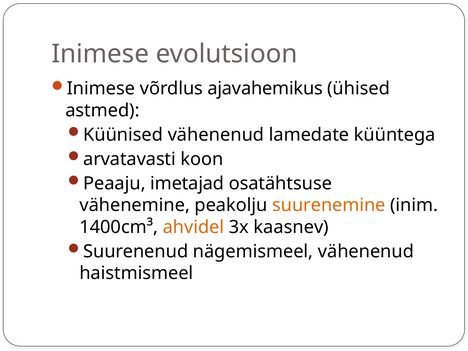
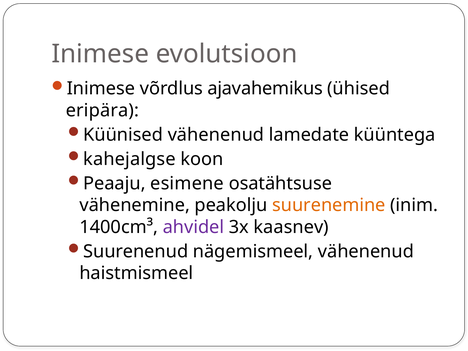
astmed: astmed -> eripära
arvatavasti: arvatavasti -> kahejalgse
imetajad: imetajad -> esimene
ahvidel colour: orange -> purple
